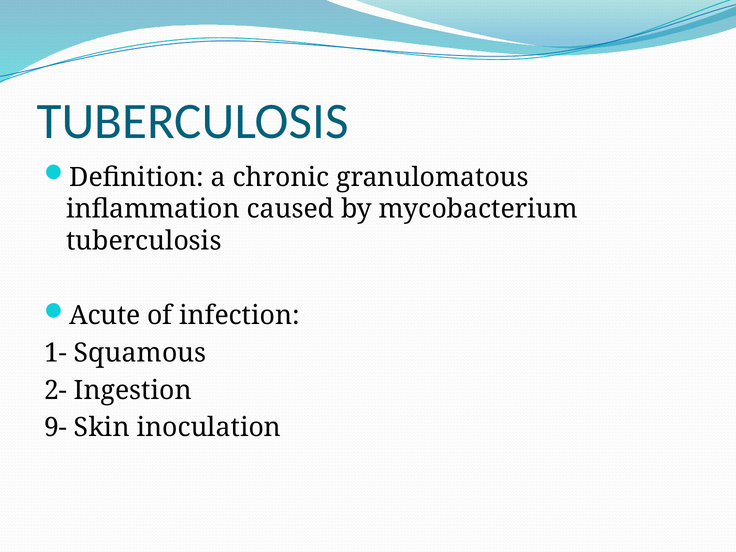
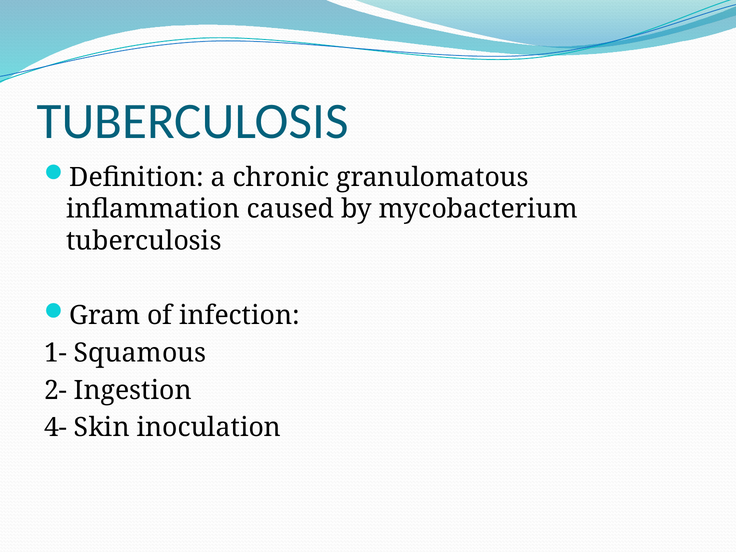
Acute: Acute -> Gram
9-: 9- -> 4-
